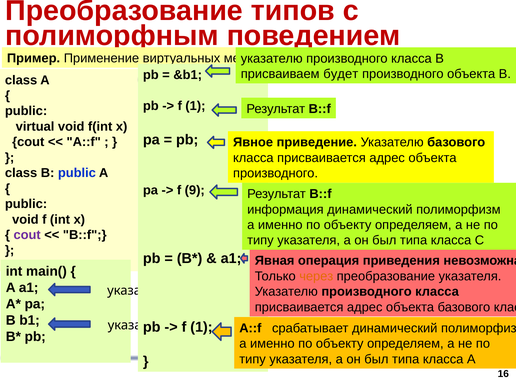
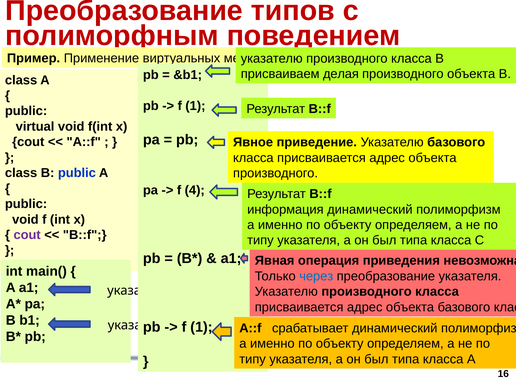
будет: будет -> делая
9: 9 -> 4
через colour: orange -> blue
